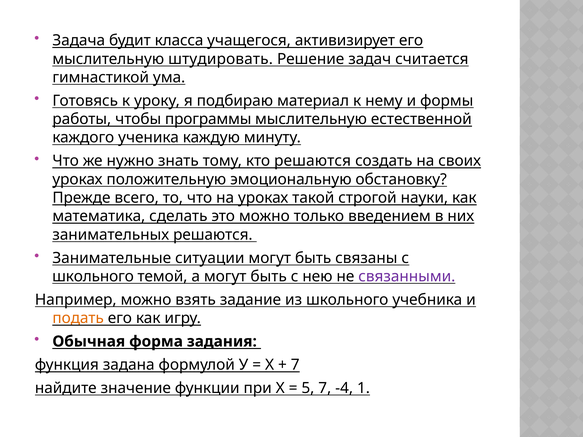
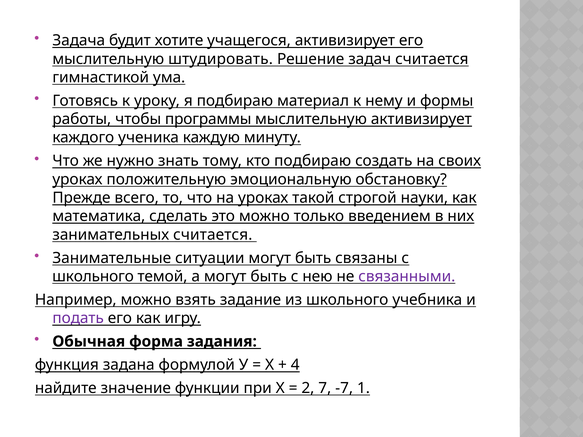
класса: класса -> хотите
мыслительную естественной: естественной -> активизирует
кто решаются: решаются -> подбираю
занимательных решаются: решаются -> считается
подать colour: orange -> purple
7 at (295, 365): 7 -> 4
5: 5 -> 2
-4: -4 -> -7
